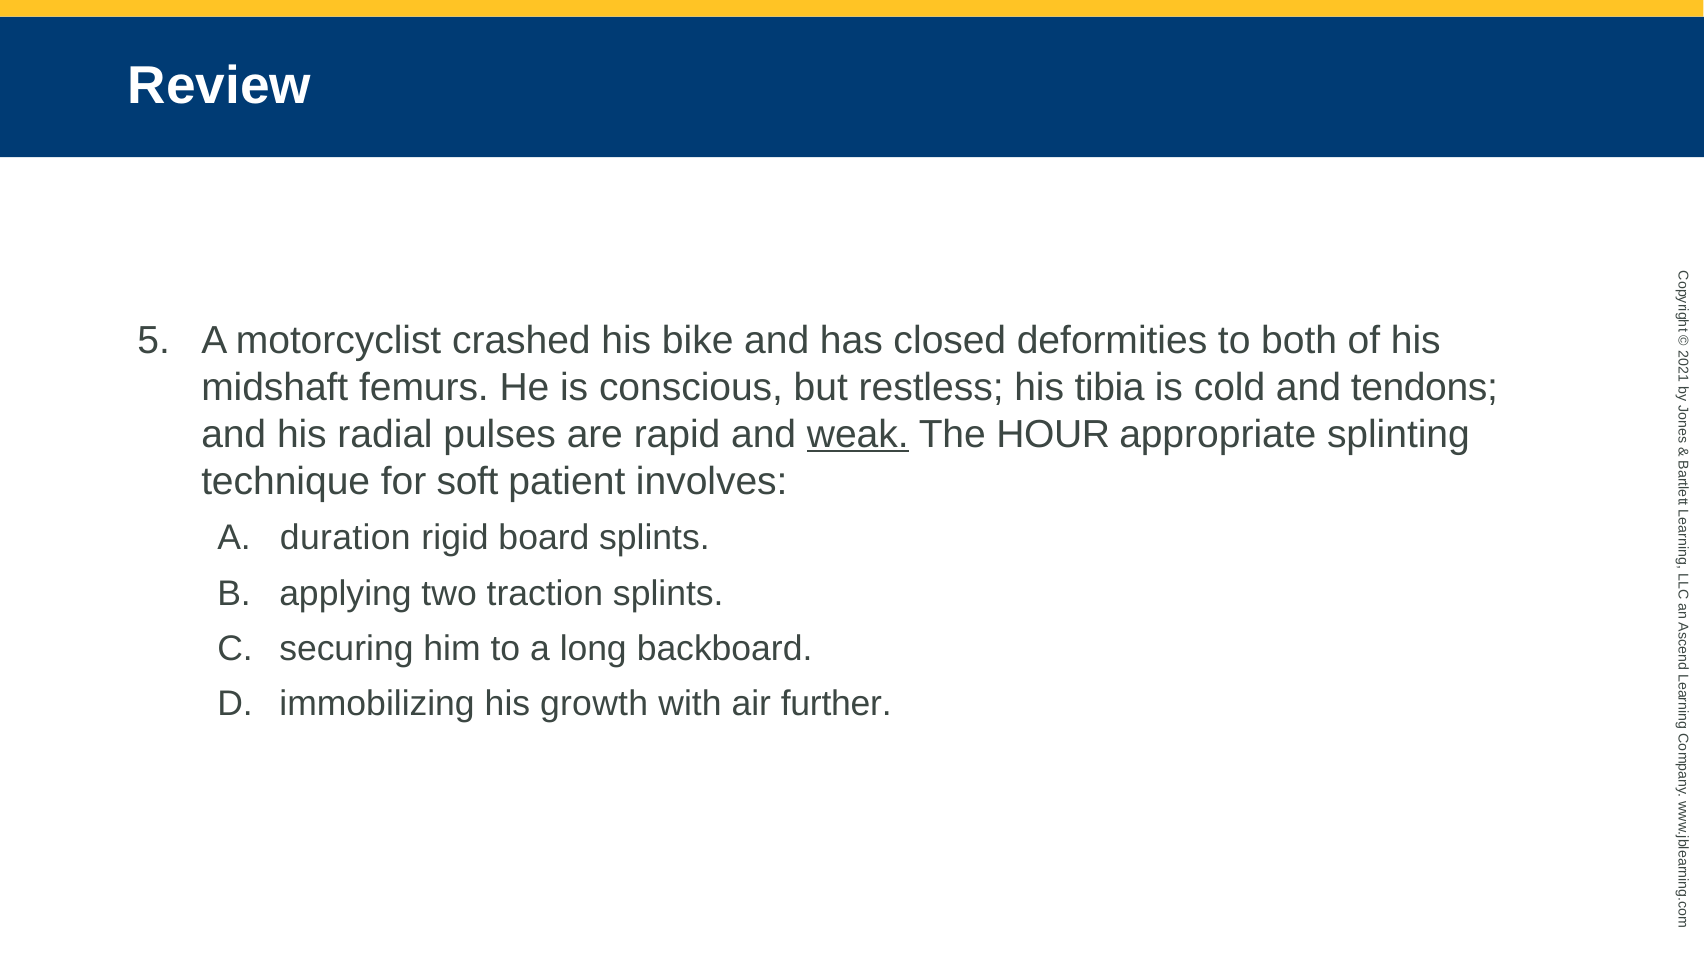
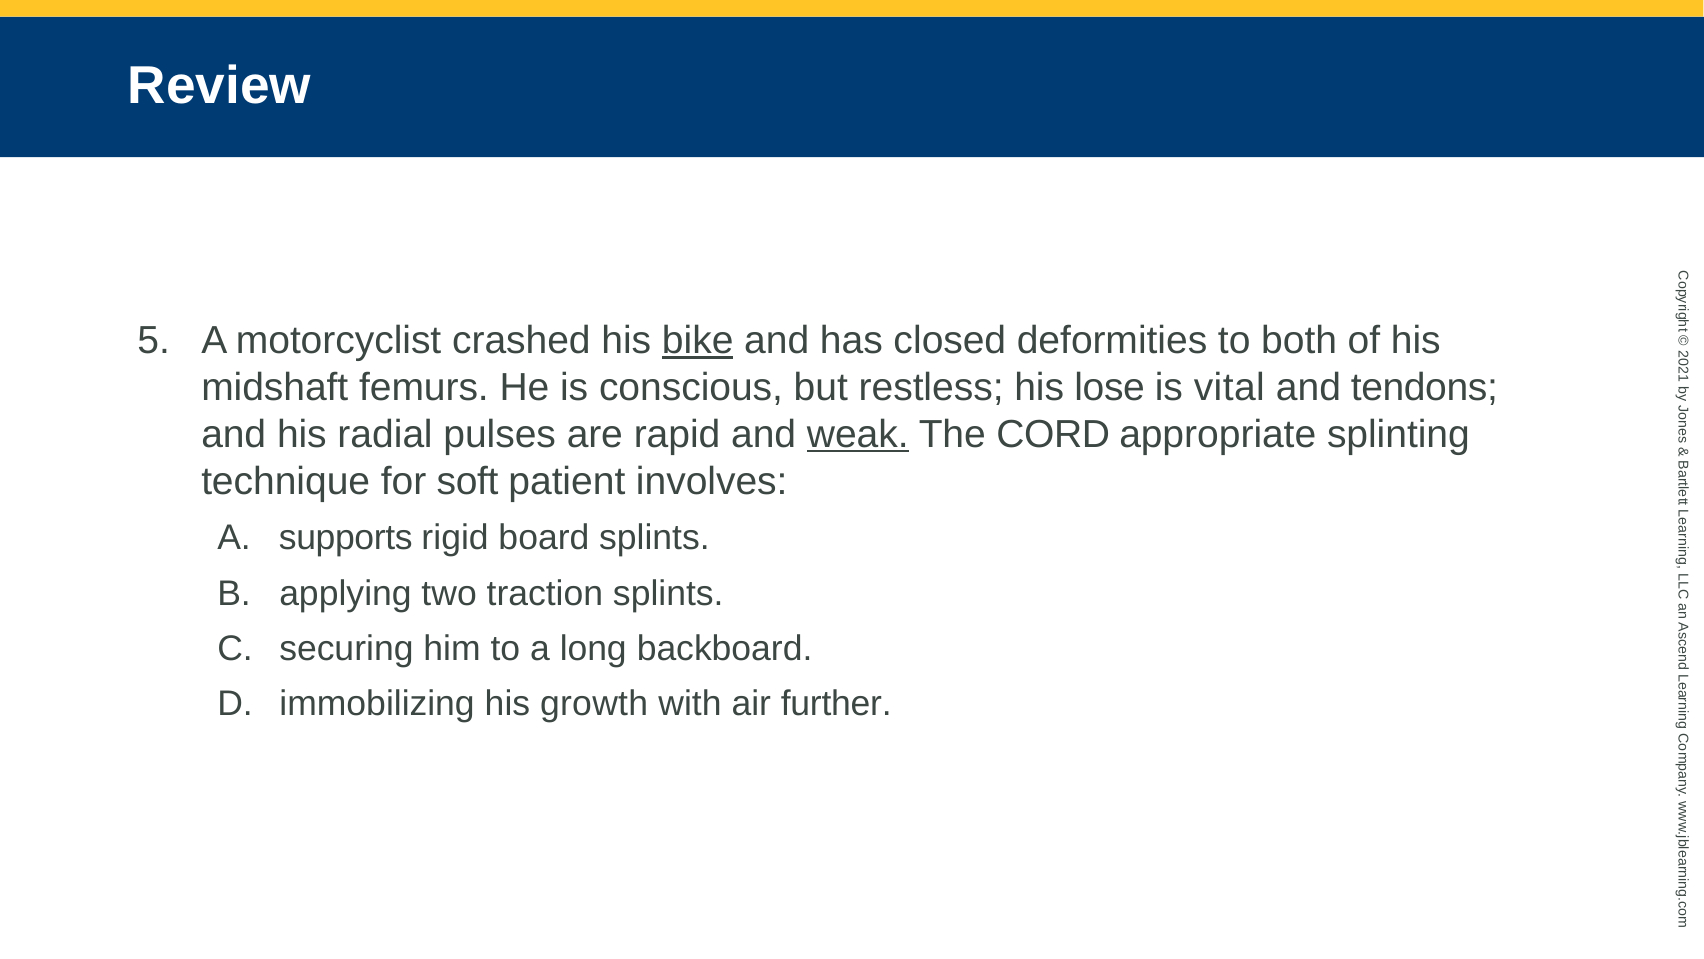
bike underline: none -> present
tibia: tibia -> lose
cold: cold -> vital
HOUR: HOUR -> CORD
duration: duration -> supports
